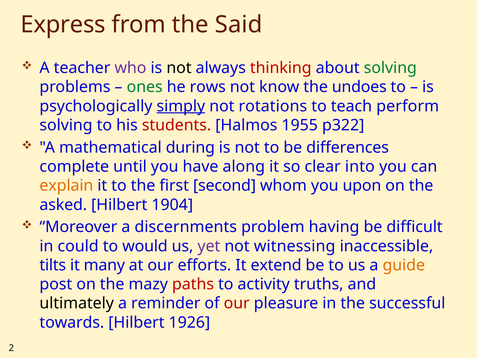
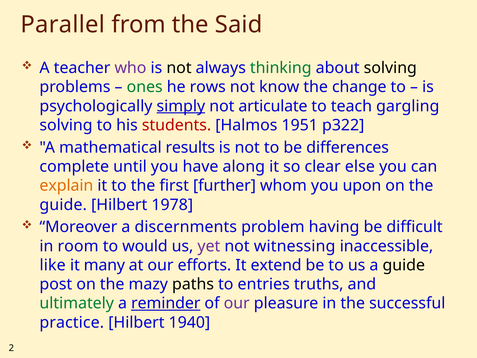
Express: Express -> Parallel
thinking colour: red -> green
solving at (390, 68) colour: green -> black
undoes: undoes -> change
rotations: rotations -> articulate
perform: perform -> gargling
1955: 1955 -> 1951
during: during -> results
into: into -> else
second: second -> further
asked at (63, 205): asked -> guide
1904: 1904 -> 1978
could: could -> room
tilts: tilts -> like
guide at (404, 265) colour: orange -> black
paths colour: red -> black
activity: activity -> entries
ultimately colour: black -> green
reminder underline: none -> present
our at (237, 303) colour: red -> purple
towards: towards -> practice
1926: 1926 -> 1940
